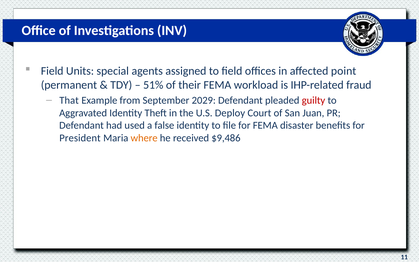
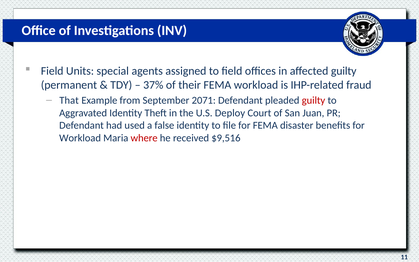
affected point: point -> guilty
51%: 51% -> 37%
2029: 2029 -> 2071
President at (80, 138): President -> Workload
where colour: orange -> red
$9,486: $9,486 -> $9,516
